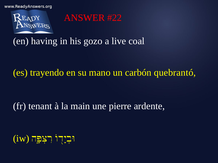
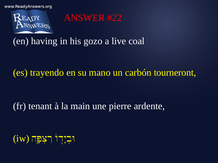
quebrantó: quebrantó -> tourneront
